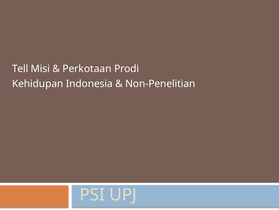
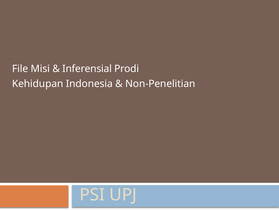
Tell: Tell -> File
Perkotaan: Perkotaan -> Inferensial
